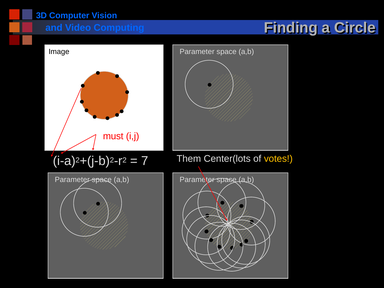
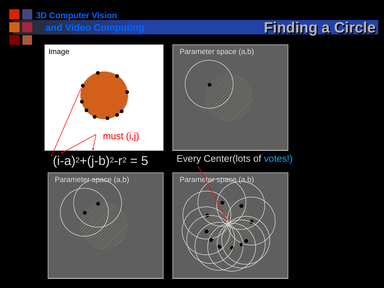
Them: Them -> Every
votes colour: yellow -> light blue
7: 7 -> 5
